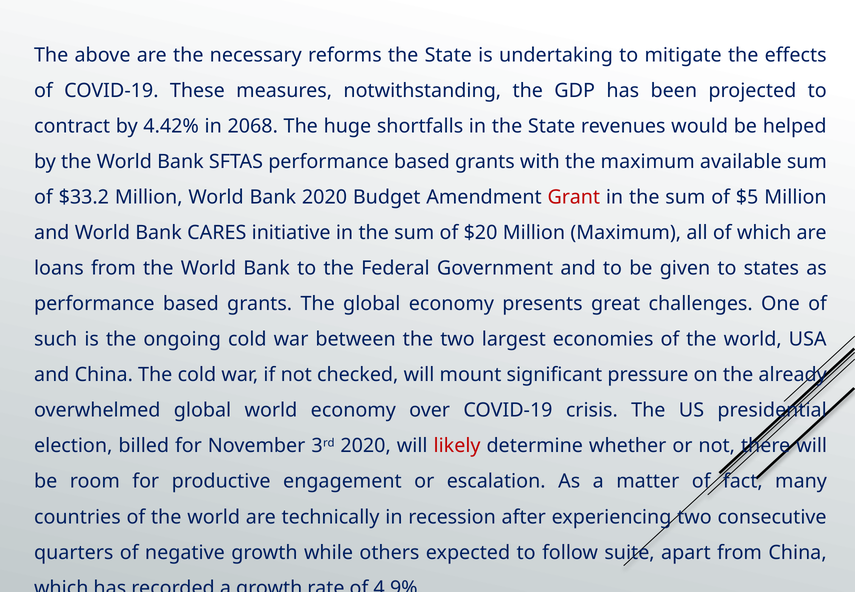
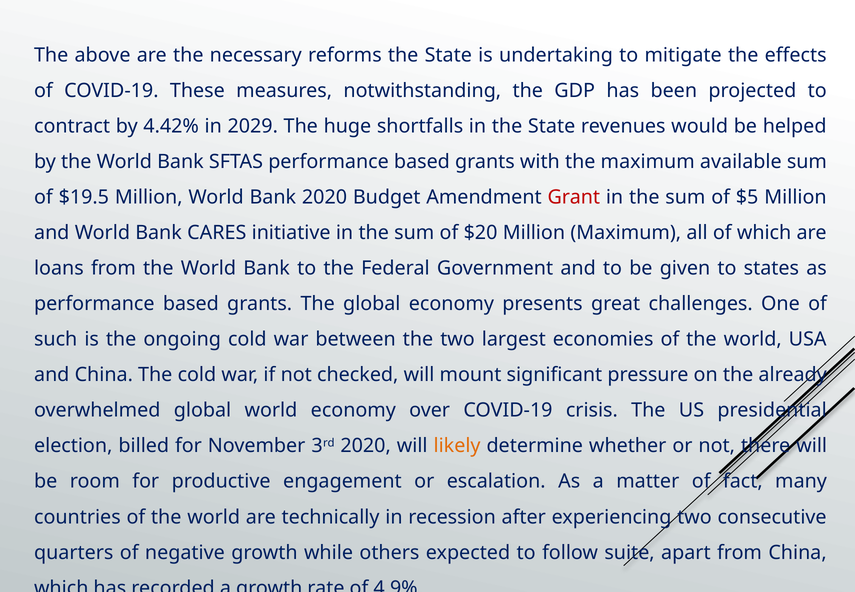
2068: 2068 -> 2029
$33.2: $33.2 -> $19.5
likely colour: red -> orange
